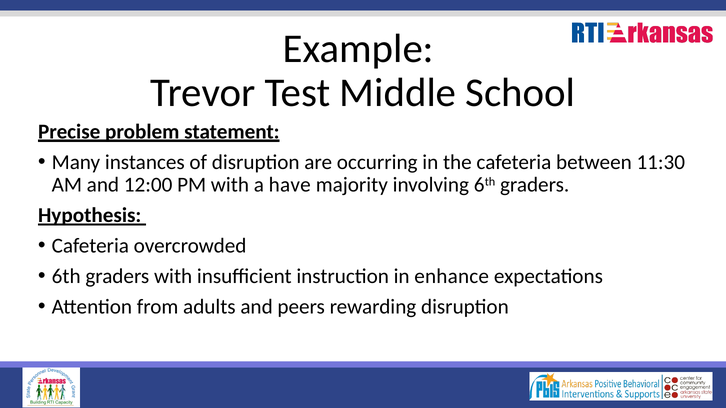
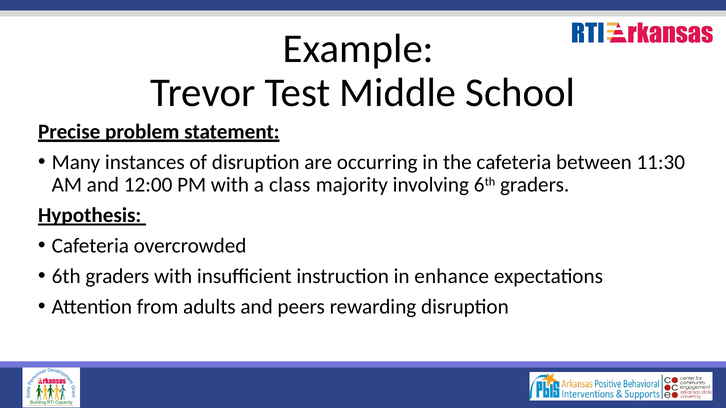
have: have -> class
